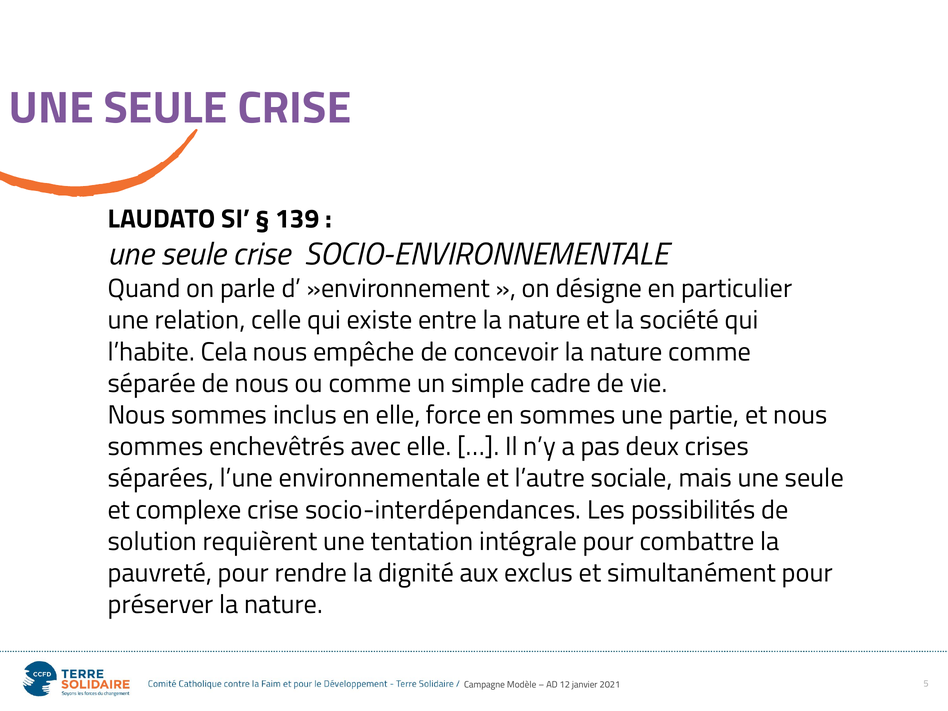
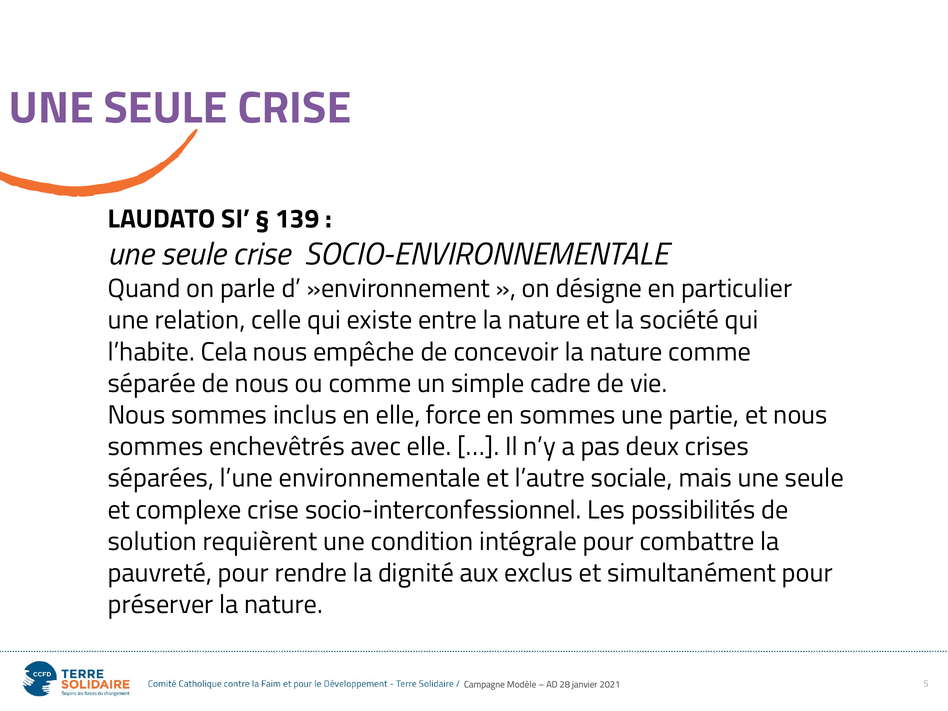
socio-interdépendances: socio-interdépendances -> socio-interconfessionnel
tentation: tentation -> condition
12: 12 -> 28
